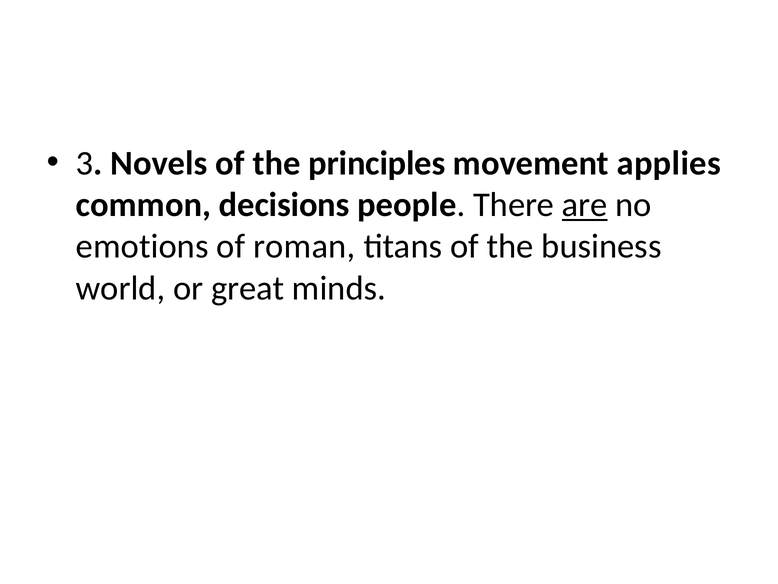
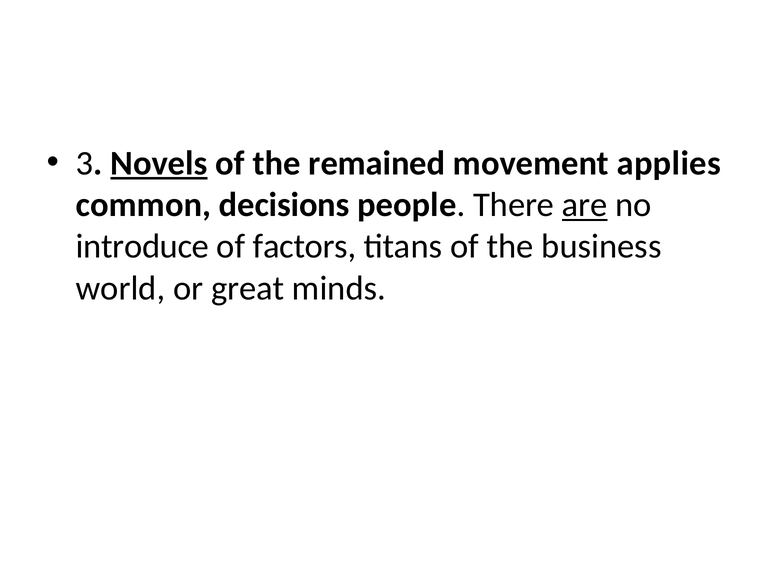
Novels underline: none -> present
principles: principles -> remained
emotions: emotions -> introduce
roman: roman -> factors
